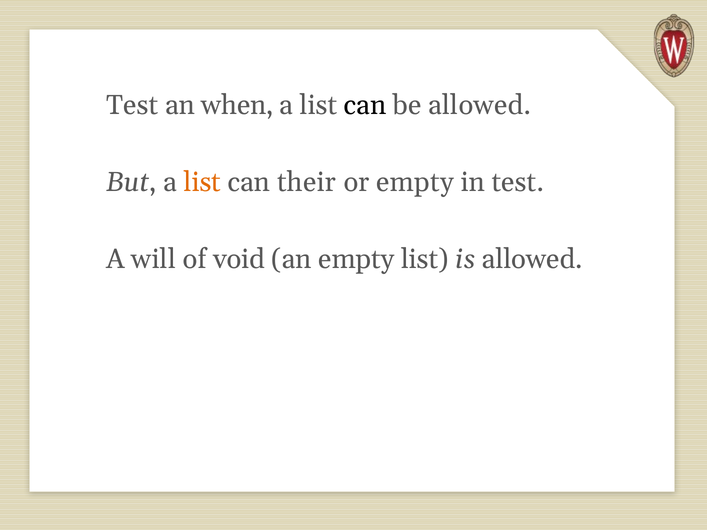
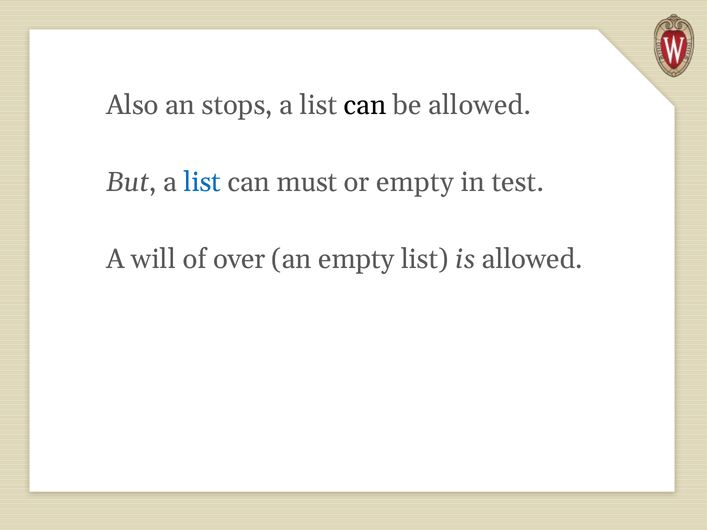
Test at (132, 105): Test -> Also
when: when -> stops
list at (202, 182) colour: orange -> blue
their: their -> must
void: void -> over
